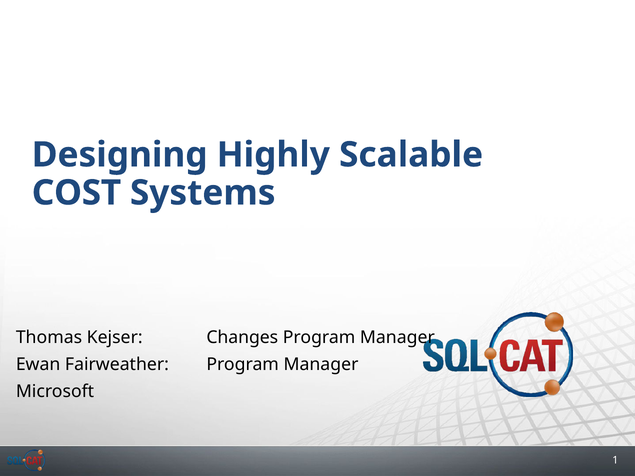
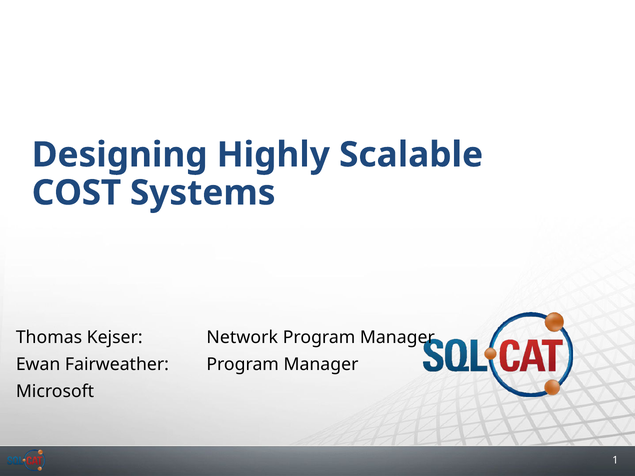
Changes: Changes -> Network
